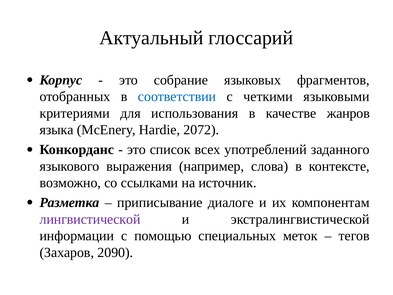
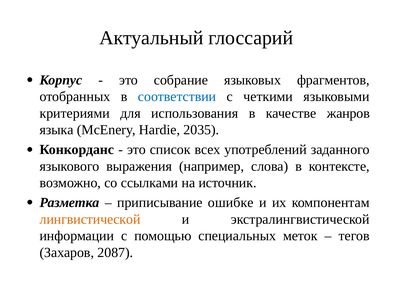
2072: 2072 -> 2035
диалоге: диалоге -> ошибке
лингвистической colour: purple -> orange
2090: 2090 -> 2087
